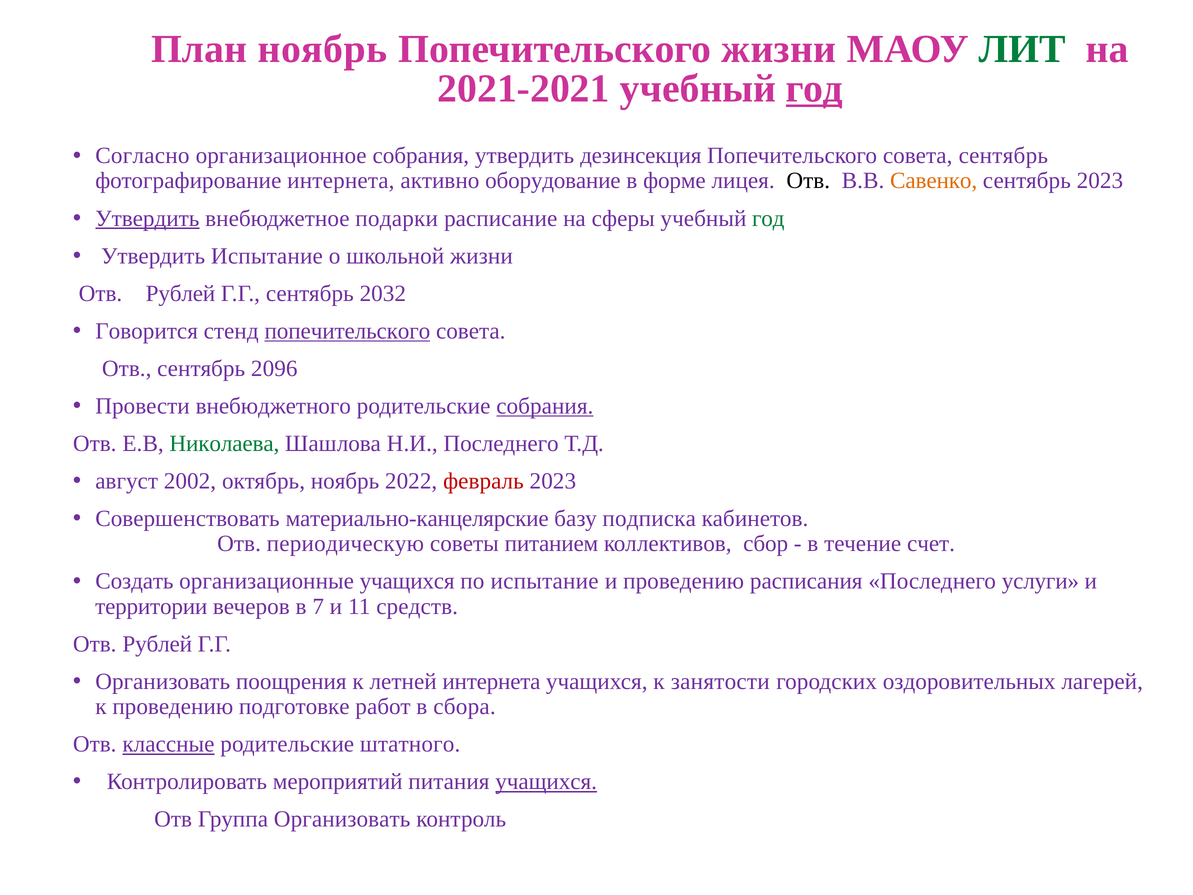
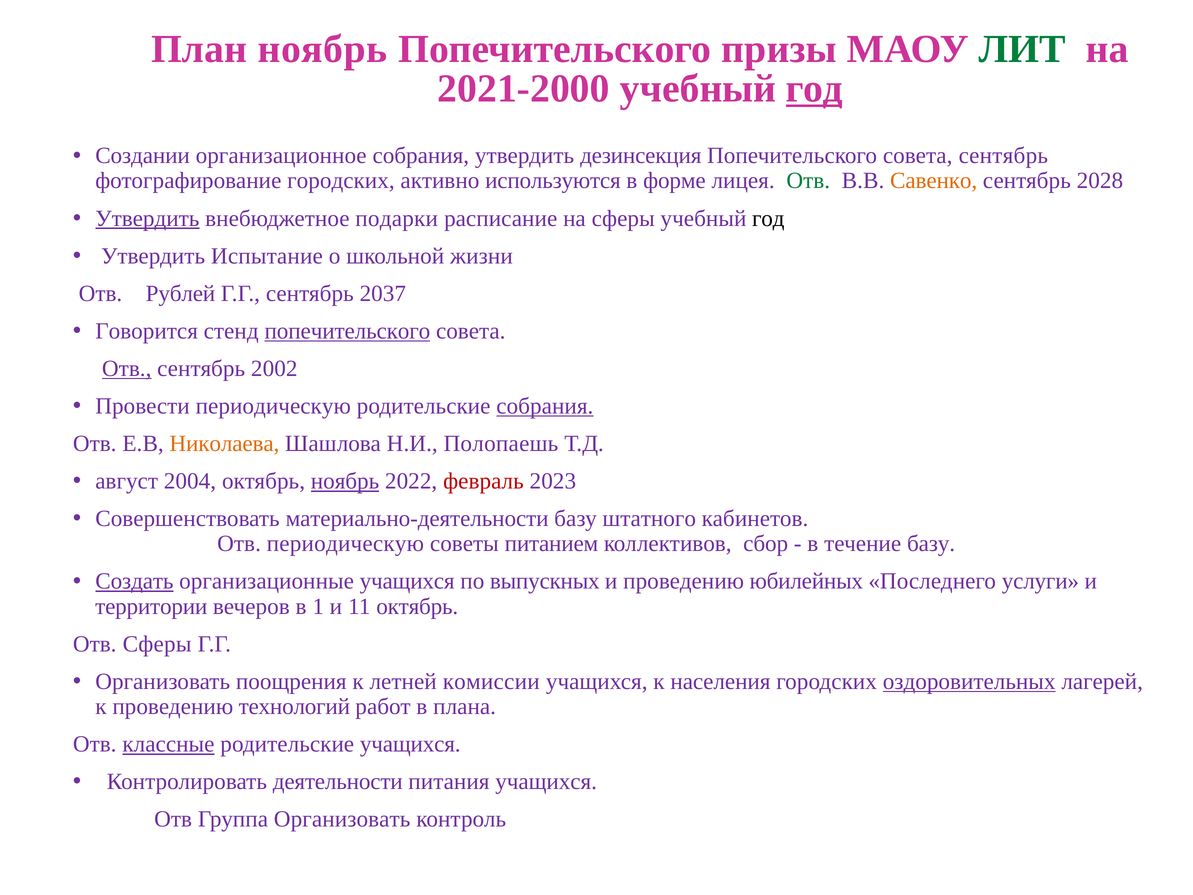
Попечительского жизни: жизни -> призы
2021-2021: 2021-2021 -> 2021-2000
Согласно: Согласно -> Создании
фотографирование интернета: интернета -> городских
оборудование: оборудование -> используются
Отв at (808, 181) colour: black -> green
сентябрь 2023: 2023 -> 2028
год at (768, 218) colour: green -> black
2032: 2032 -> 2037
Отв at (127, 368) underline: none -> present
2096: 2096 -> 2002
Провести внебюджетного: внебюджетного -> периодическую
Николаева colour: green -> orange
Н.И Последнего: Последнего -> Полопаешь
2002: 2002 -> 2004
ноябрь at (345, 481) underline: none -> present
материально-канцелярские: материально-канцелярские -> материально-деятельности
подписка: подписка -> штатного
течение счет: счет -> базу
Создать underline: none -> present
по испытание: испытание -> выпускных
расписания: расписания -> юбилейных
7: 7 -> 1
11 средств: средств -> октябрь
Рублей at (157, 644): Рублей -> Сферы
летней интернета: интернета -> комиссии
занятости: занятости -> населения
оздоровительных underline: none -> present
подготовке: подготовке -> технологий
сбора: сбора -> плана
родительские штатного: штатного -> учащихся
мероприятий: мероприятий -> деятельности
учащихся at (546, 781) underline: present -> none
